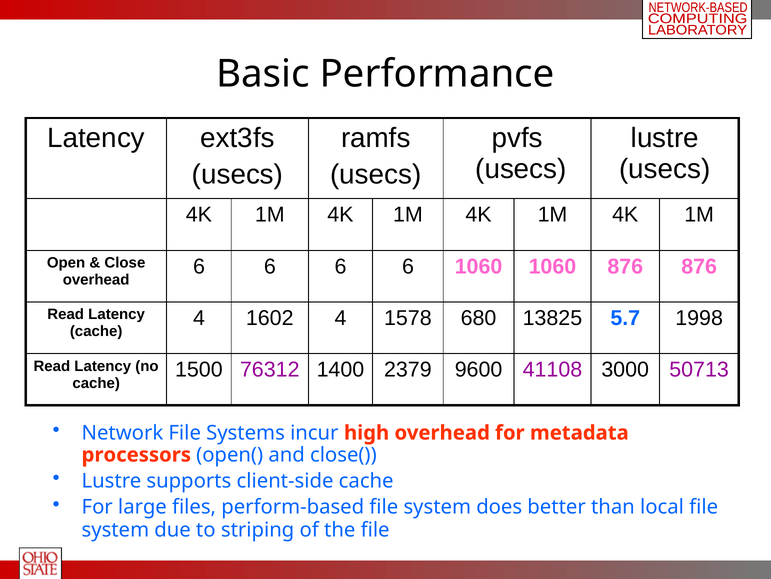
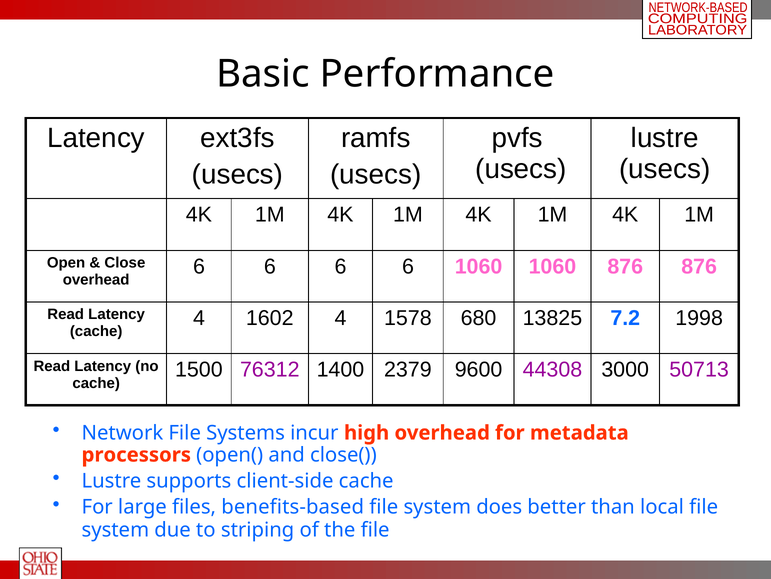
5.7: 5.7 -> 7.2
41108: 41108 -> 44308
perform-based: perform-based -> benefits-based
